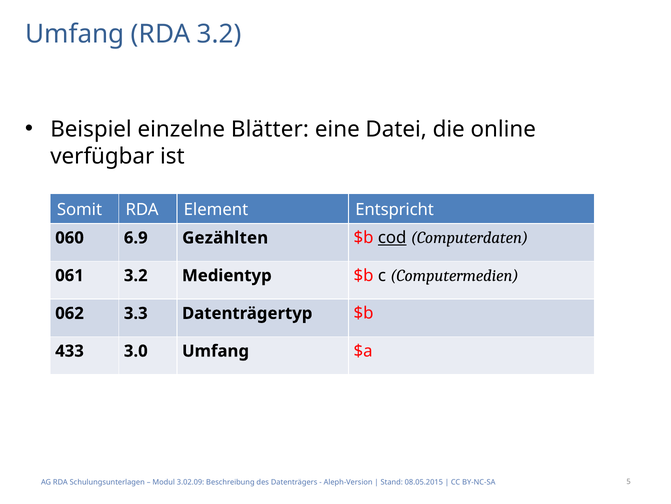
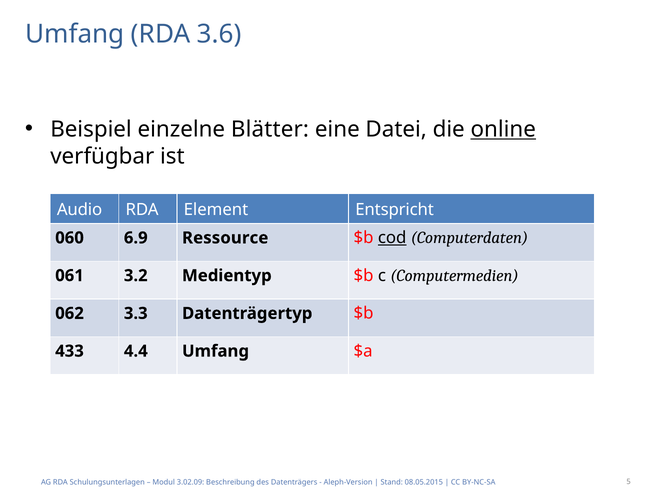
RDA 3.2: 3.2 -> 3.6
online underline: none -> present
Somit: Somit -> Audio
Gezählten: Gezählten -> Ressource
3.0: 3.0 -> 4.4
